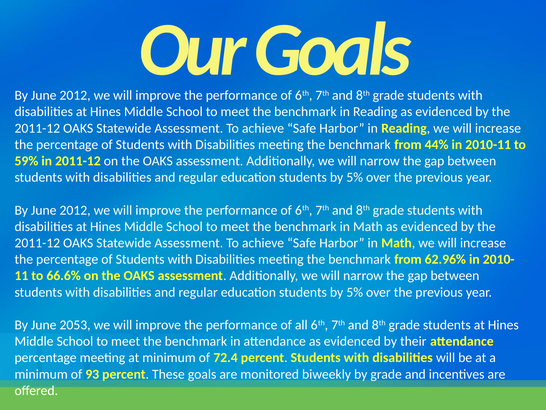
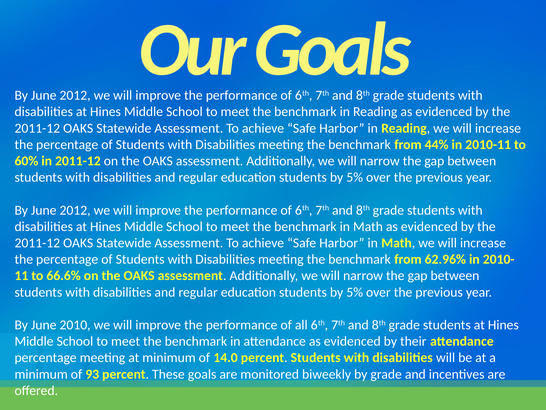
59%: 59% -> 60%
2053: 2053 -> 2010
72.4: 72.4 -> 14.0
